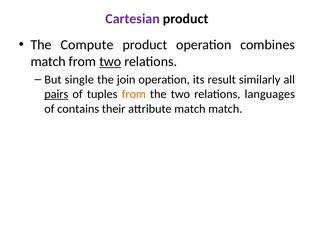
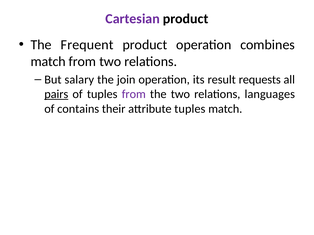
Compute: Compute -> Frequent
two at (110, 62) underline: present -> none
single: single -> salary
similarly: similarly -> requests
from at (134, 94) colour: orange -> purple
attribute match: match -> tuples
